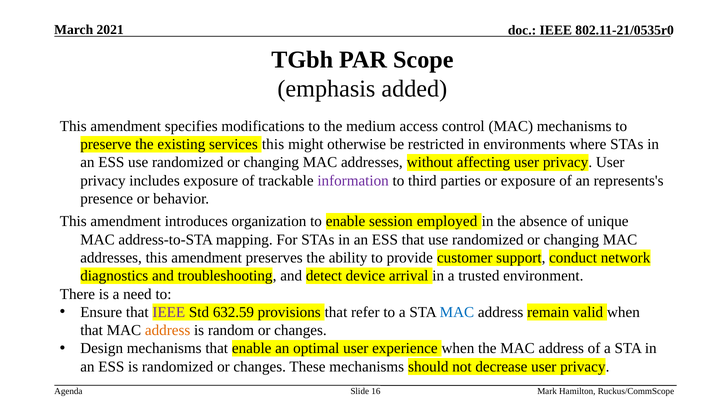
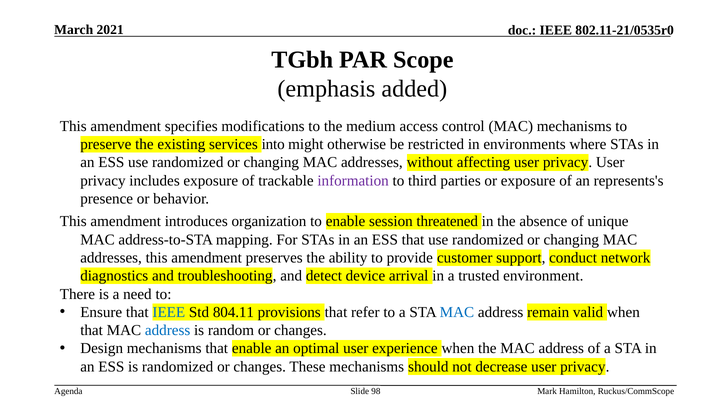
services this: this -> into
employed: employed -> threatened
IEEE at (169, 312) colour: purple -> blue
632.59: 632.59 -> 804.11
address at (168, 330) colour: orange -> blue
16: 16 -> 98
